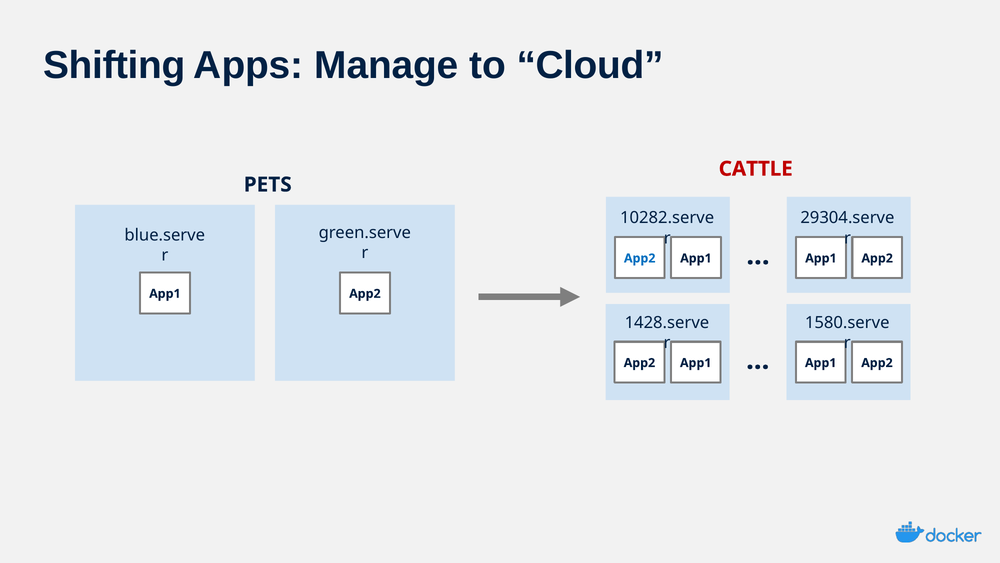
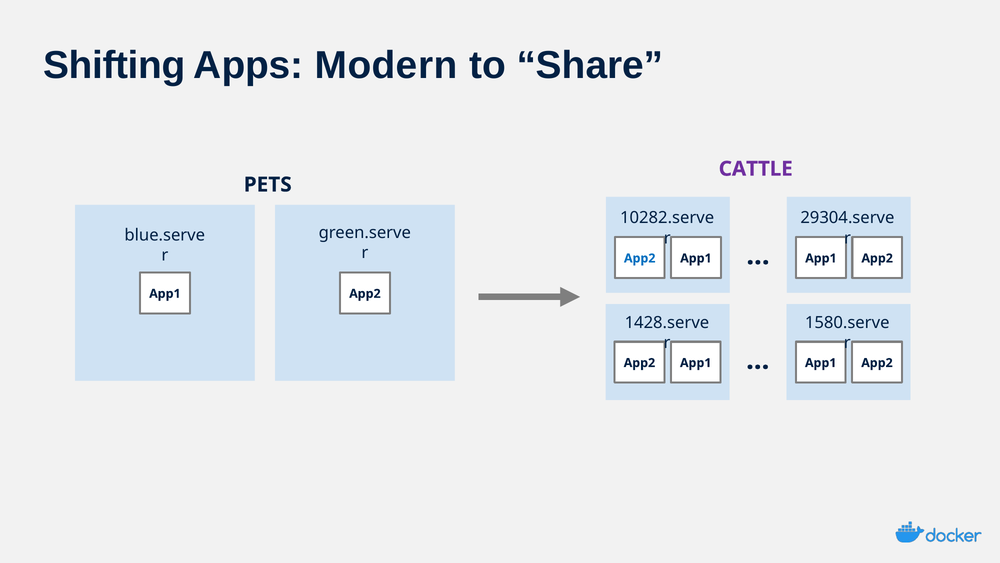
Manage: Manage -> Modern
Cloud: Cloud -> Share
CATTLE colour: red -> purple
